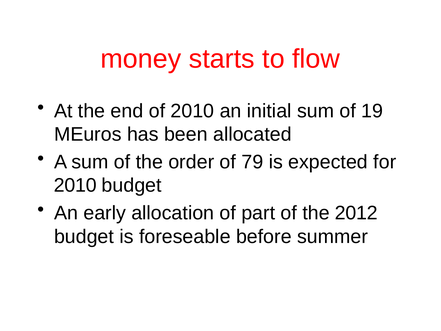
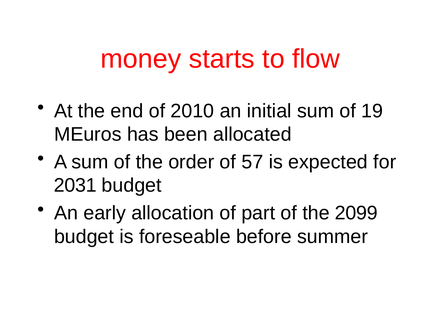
79: 79 -> 57
2010 at (75, 185): 2010 -> 2031
2012: 2012 -> 2099
